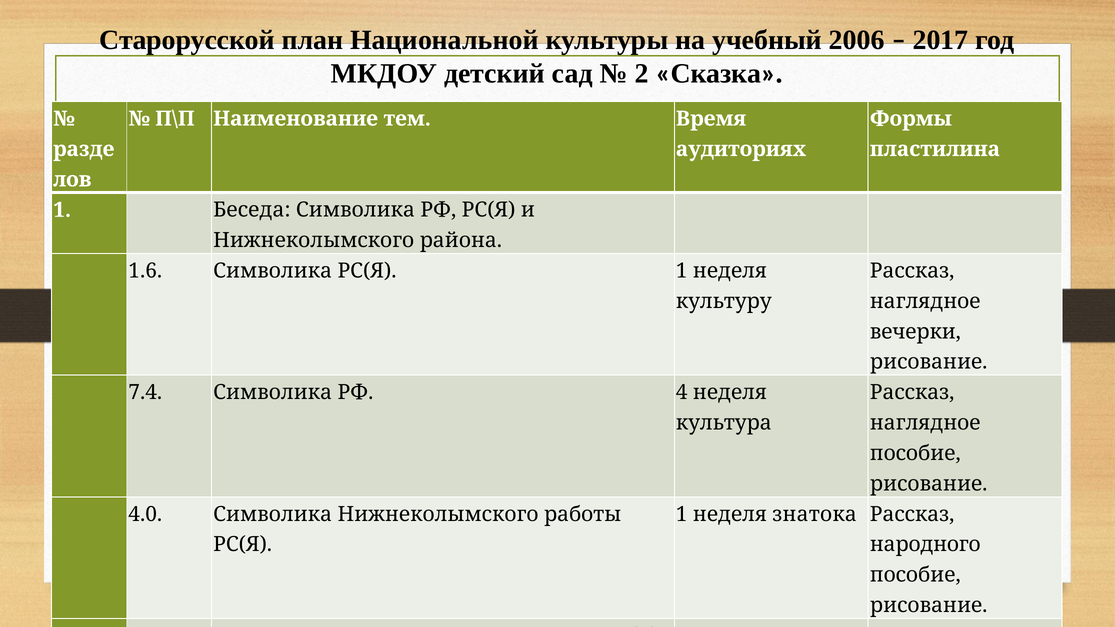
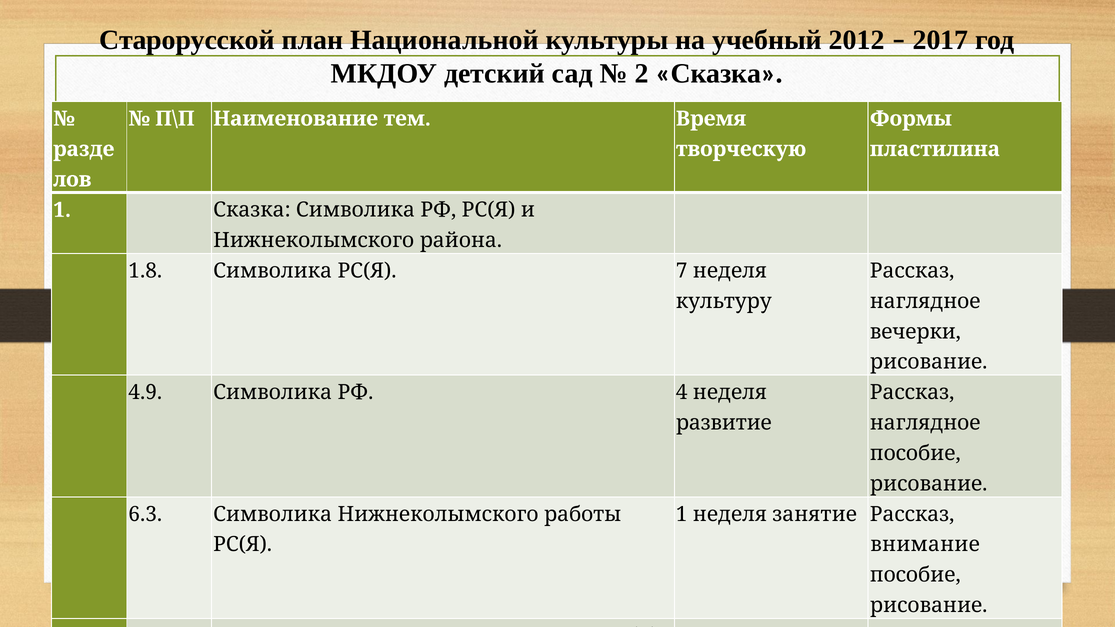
2006: 2006 -> 2012
аудиториях: аудиториях -> творческую
1 Беседа: Беседа -> Сказка
1.6: 1.6 -> 1.8
Символика РС(Я 1: 1 -> 7
7.4: 7.4 -> 4.9
культура: культура -> развитие
4.0: 4.0 -> 6.3
знатока: знатока -> занятие
народного: народного -> внимание
